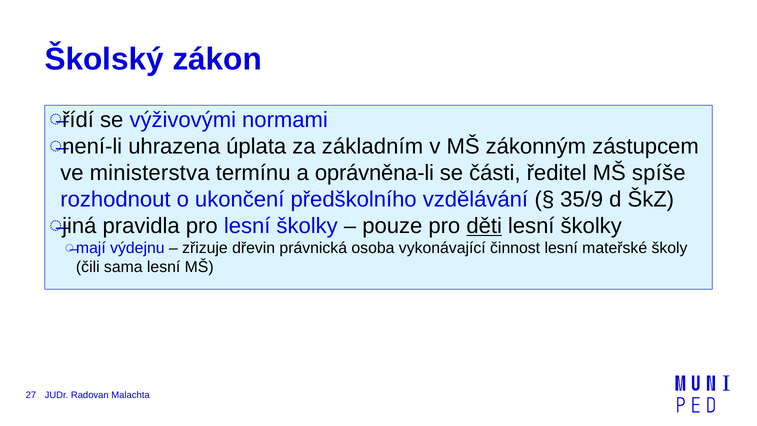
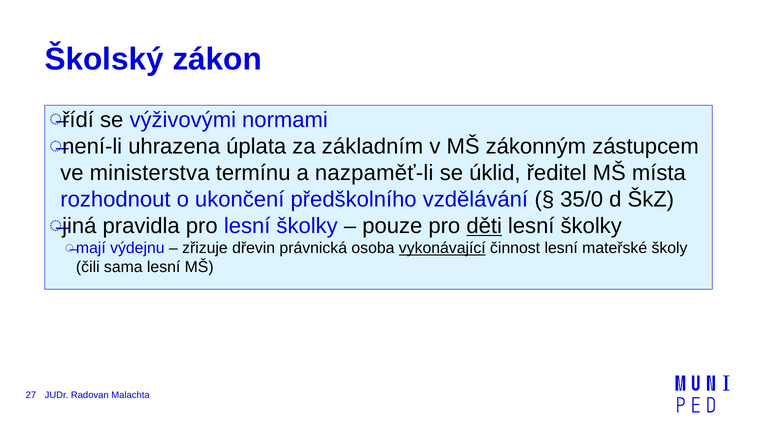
oprávněna-li: oprávněna-li -> nazpaměť-li
části: části -> úklid
spíše: spíše -> místa
35/9: 35/9 -> 35/0
vykonávající underline: none -> present
